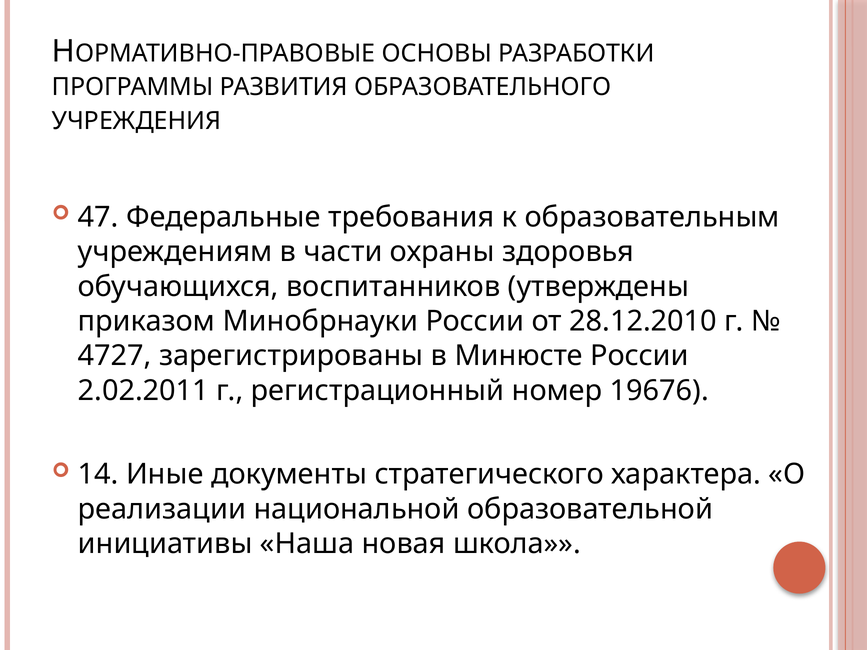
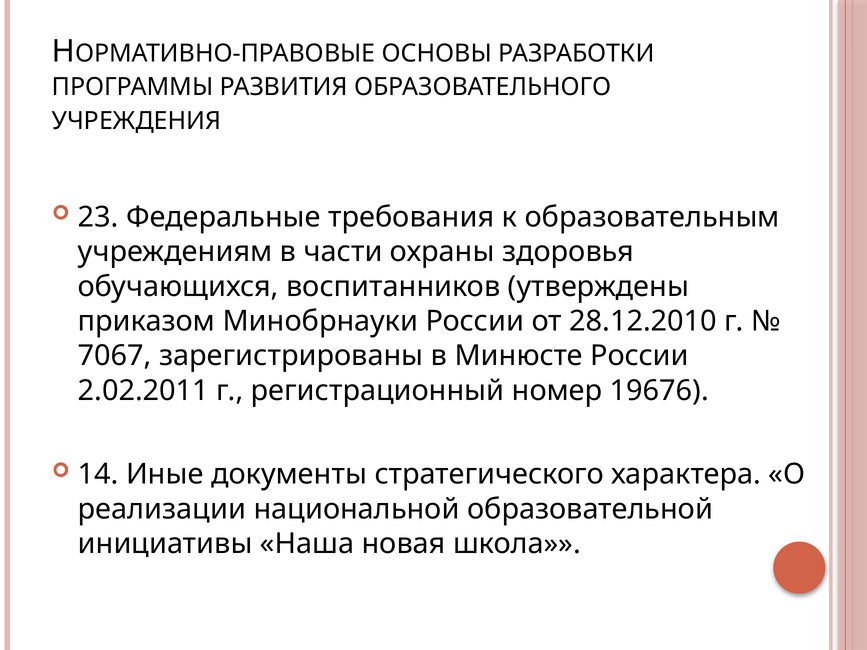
47: 47 -> 23
4727: 4727 -> 7067
